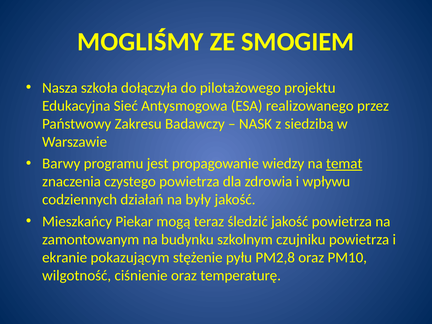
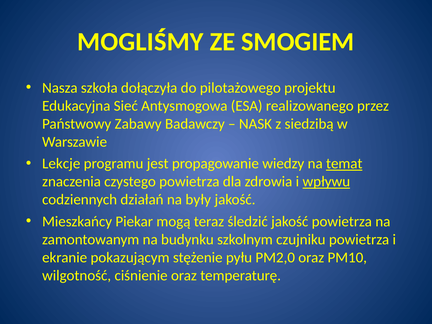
Zakresu: Zakresu -> Zabawy
Barwy: Barwy -> Lekcje
wpływu underline: none -> present
PM2,8: PM2,8 -> PM2,0
